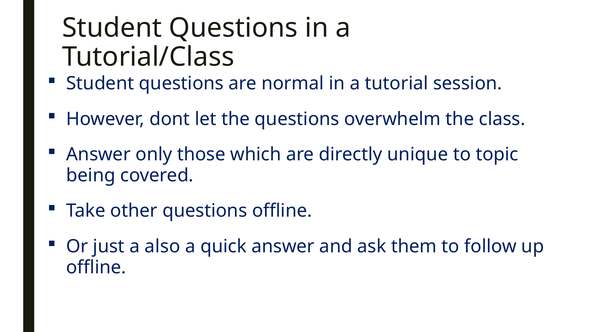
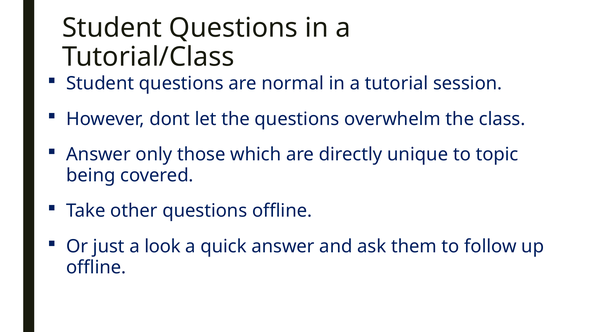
also: also -> look
